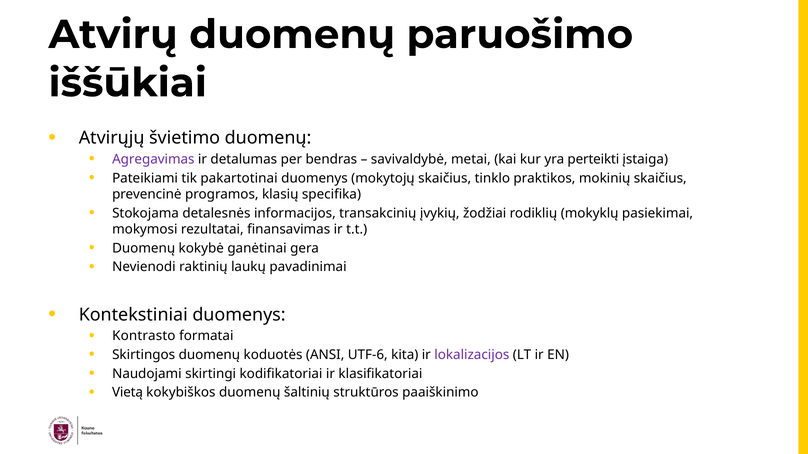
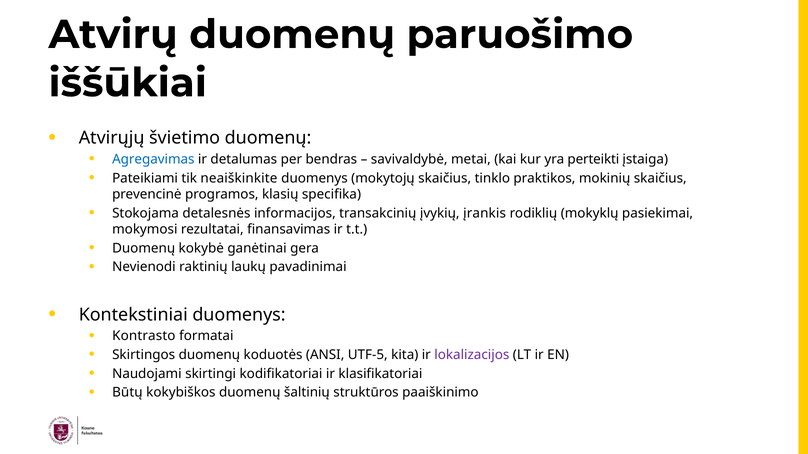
Agregavimas colour: purple -> blue
pakartotinai: pakartotinai -> neaiškinkite
žodžiai: žodžiai -> įrankis
UTF-6: UTF-6 -> UTF-5
Vietą: Vietą -> Būtų
